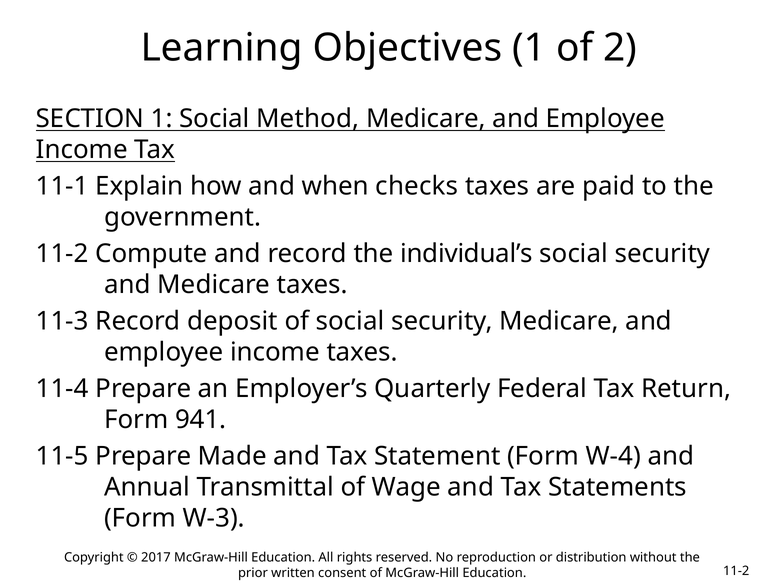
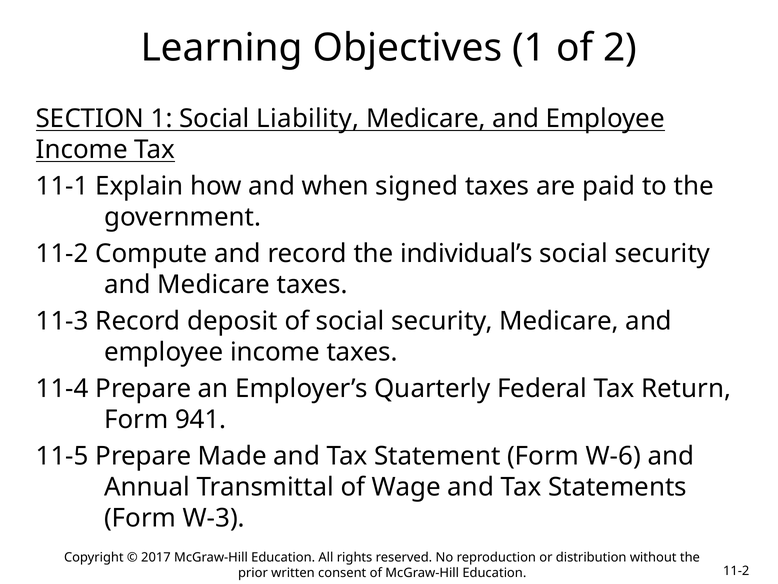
Method: Method -> Liability
checks: checks -> signed
W-4: W-4 -> W-6
